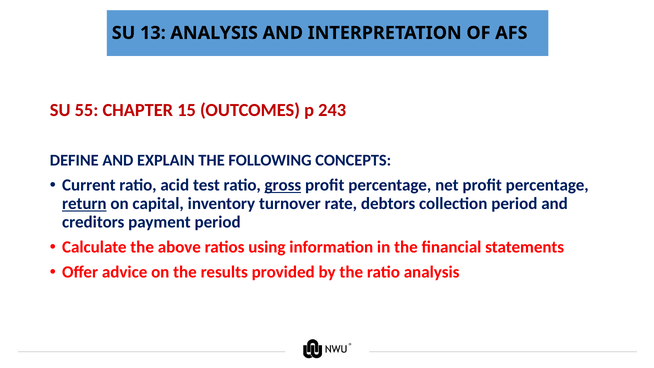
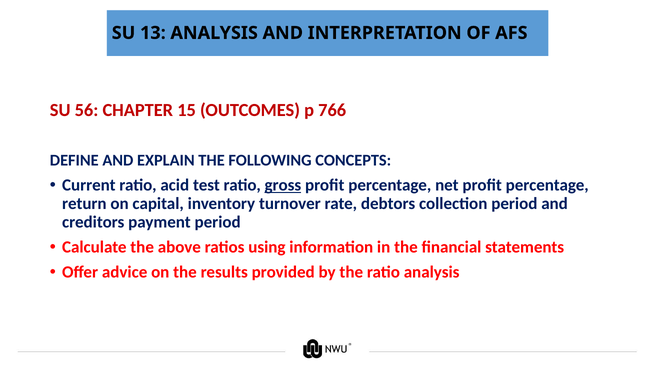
55: 55 -> 56
243: 243 -> 766
return underline: present -> none
